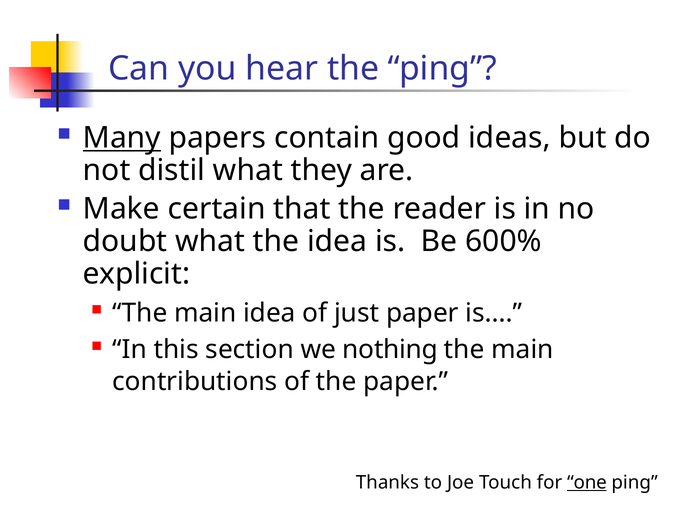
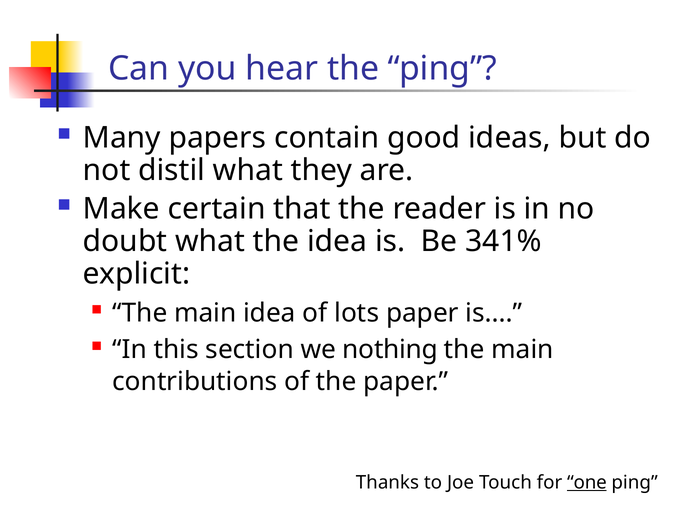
Many underline: present -> none
600%: 600% -> 341%
just: just -> lots
